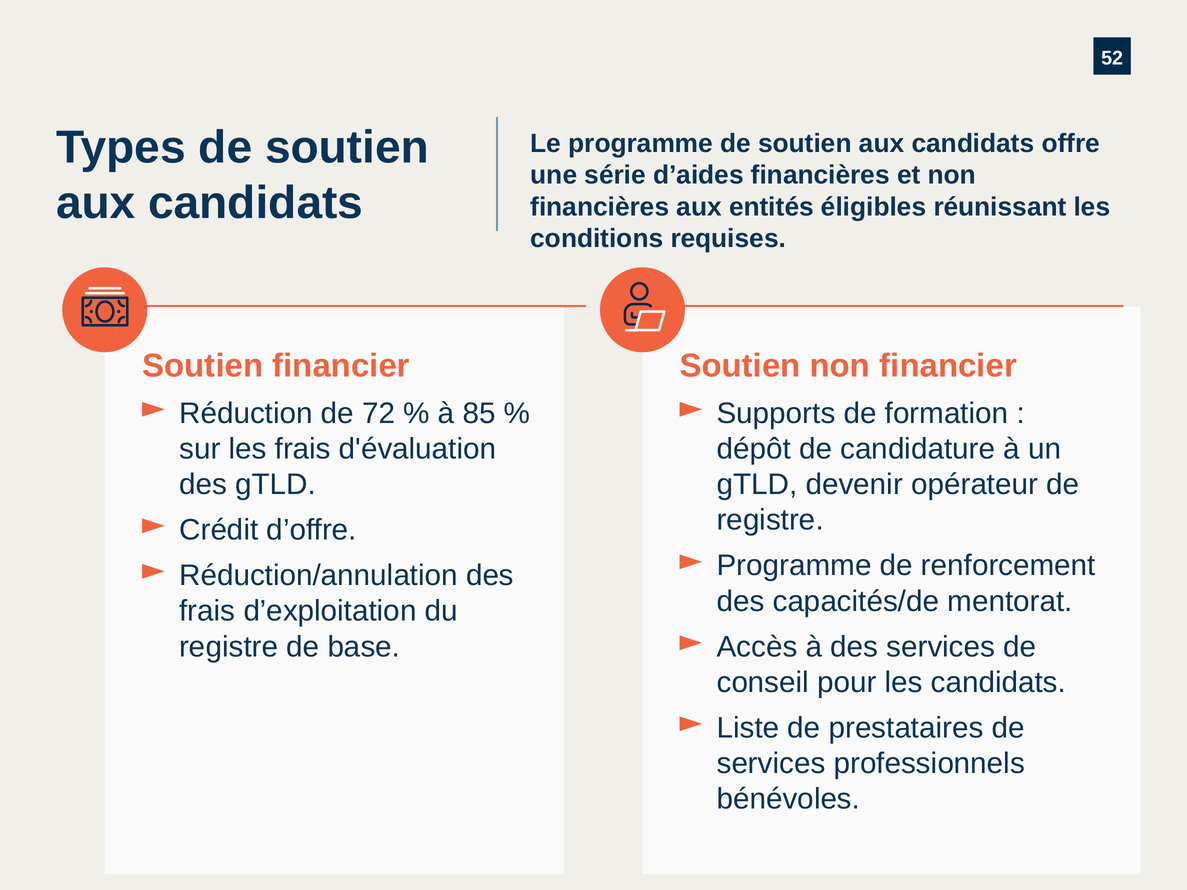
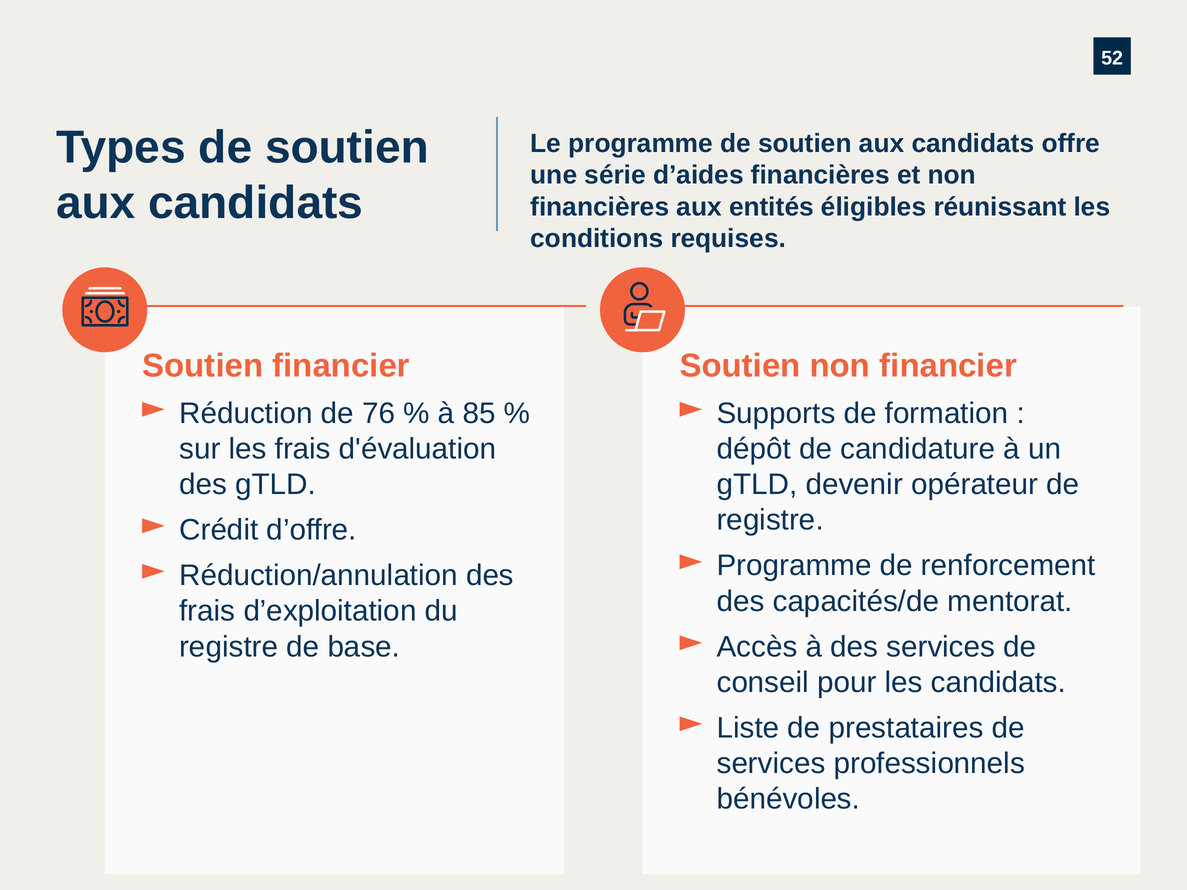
72: 72 -> 76
